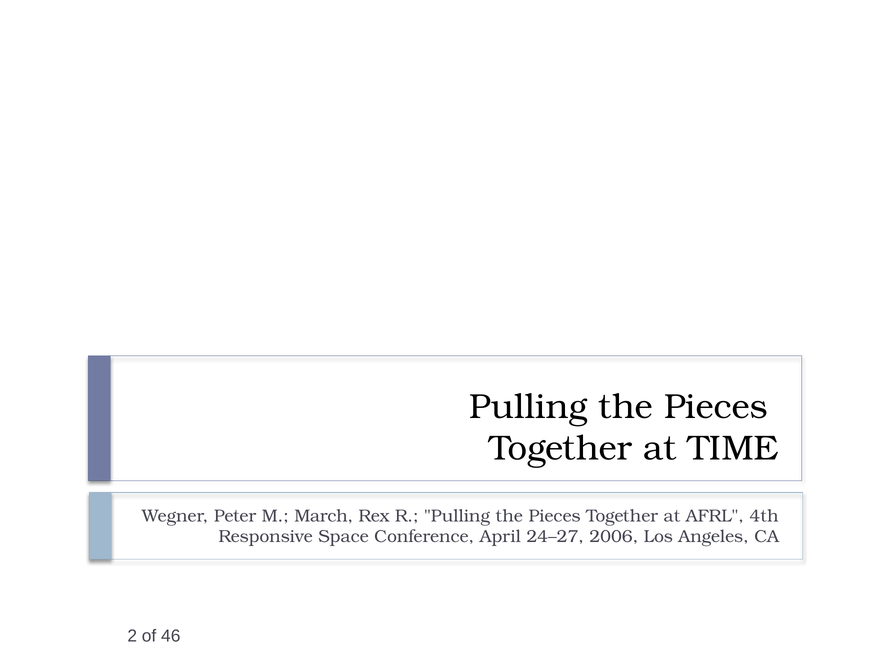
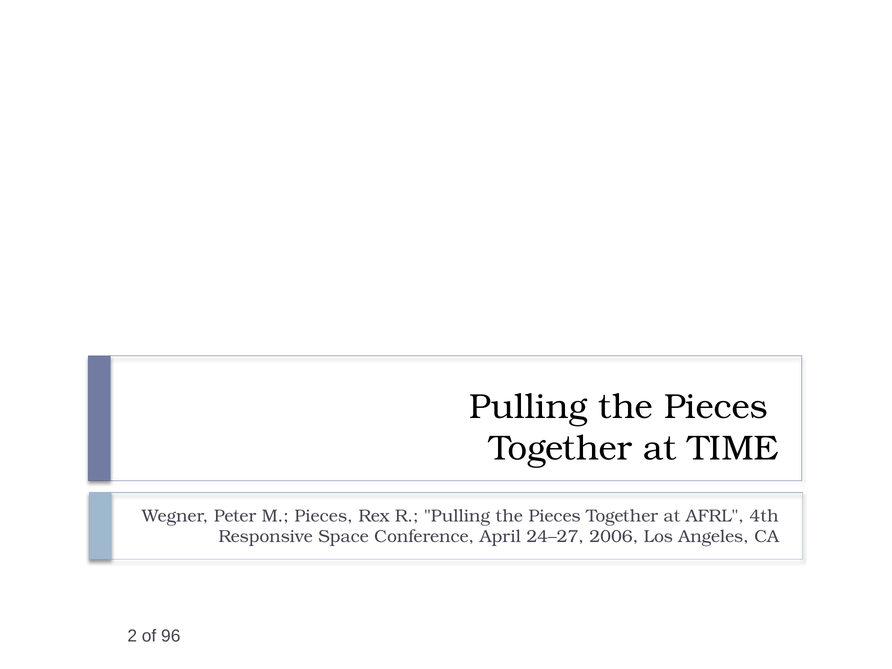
M March: March -> Pieces
46: 46 -> 96
